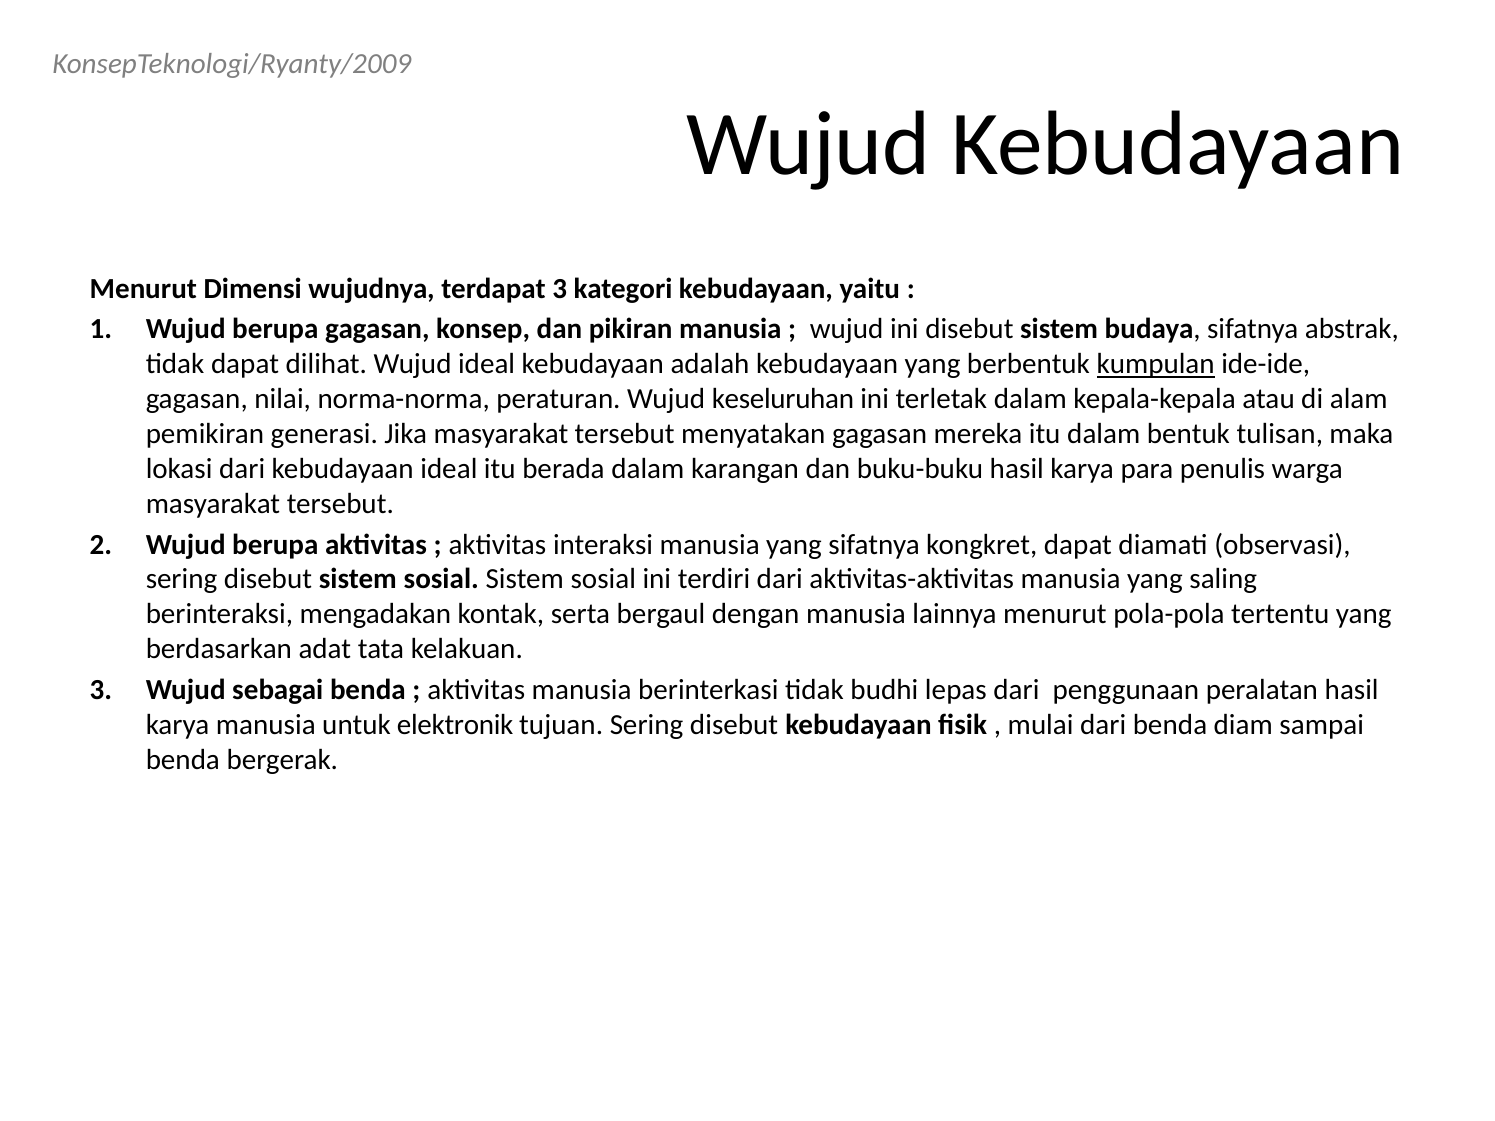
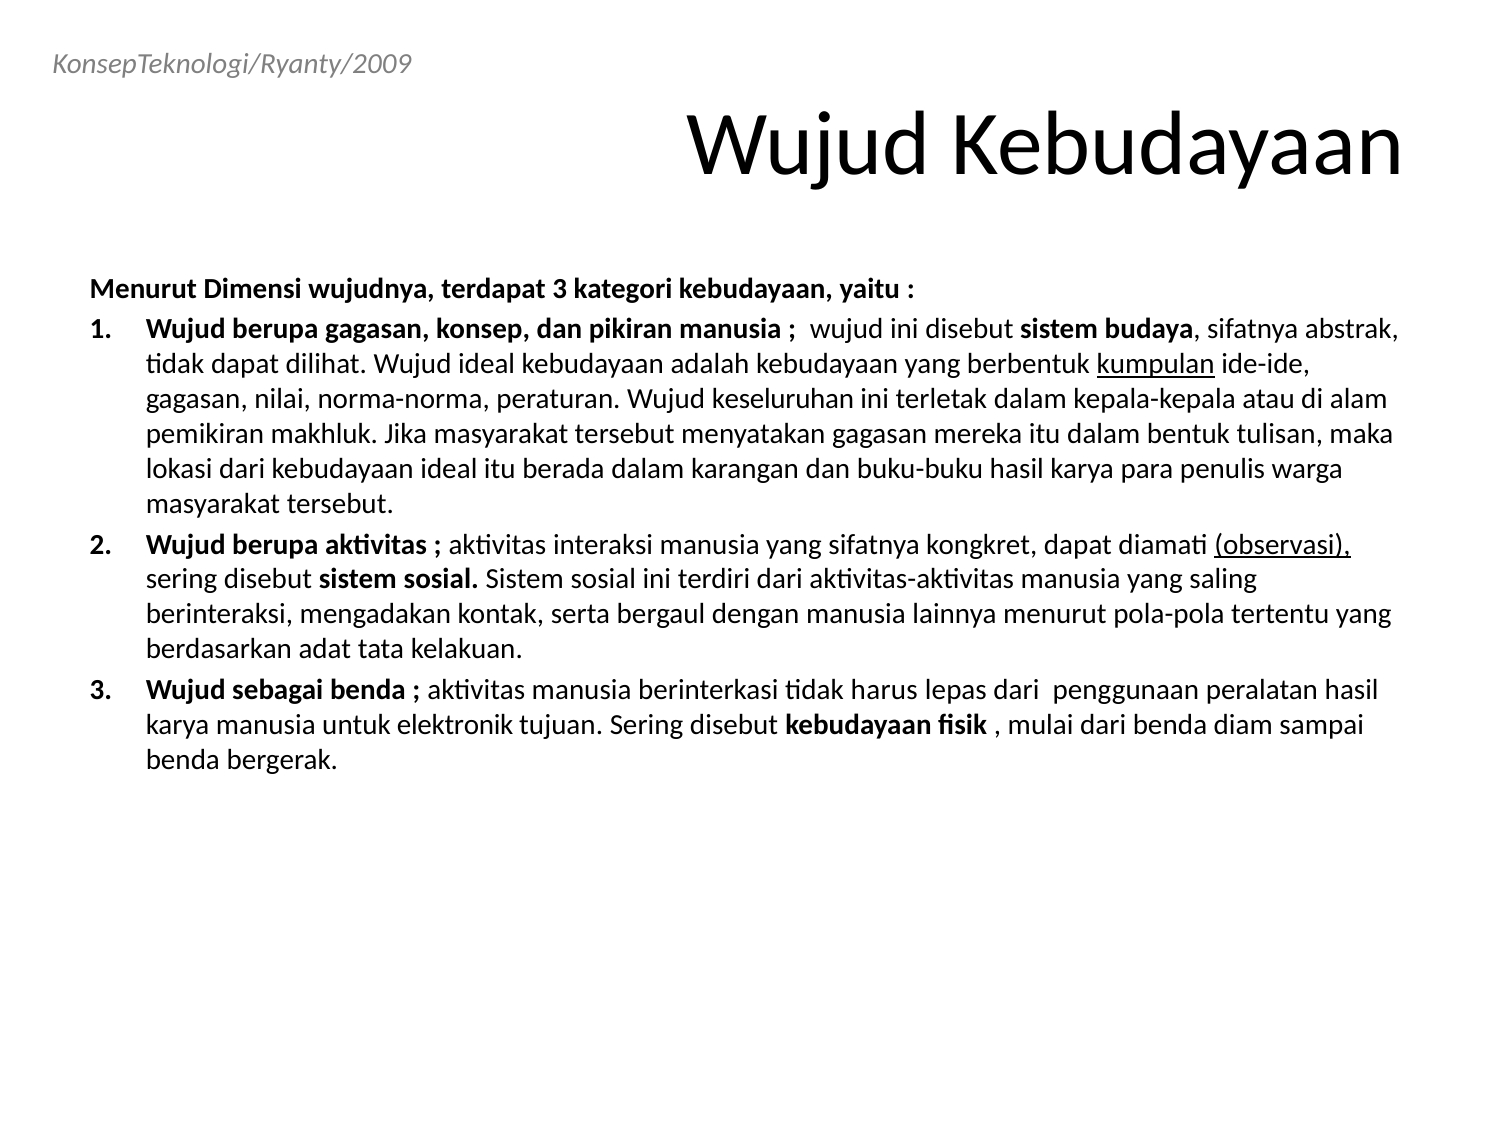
generasi: generasi -> makhluk
observasi underline: none -> present
budhi: budhi -> harus
